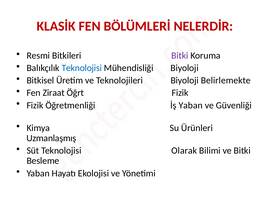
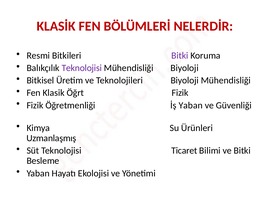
Teknolojisi at (82, 68) colour: blue -> purple
Biyoloji Belirlemekte: Belirlemekte -> Mühendisliği
Ziraat: Ziraat -> Klasik
Olarak: Olarak -> Ticaret
